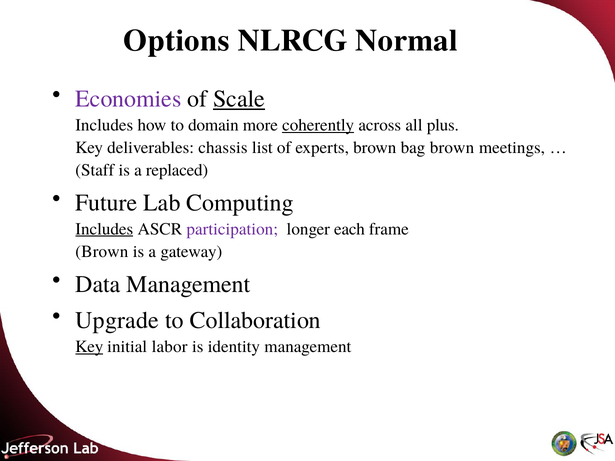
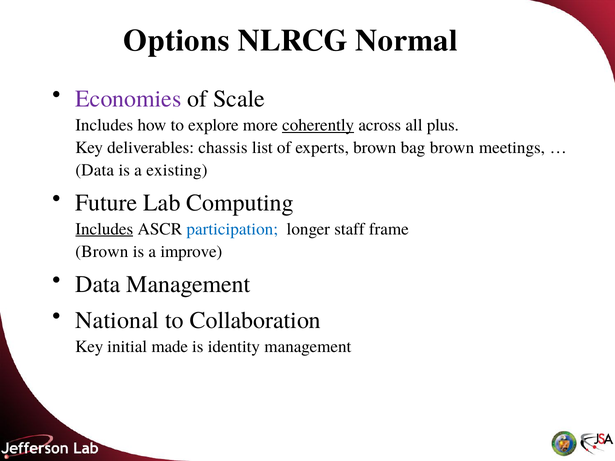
Scale underline: present -> none
domain: domain -> explore
Staff at (95, 170): Staff -> Data
replaced: replaced -> existing
participation colour: purple -> blue
each: each -> staff
gateway: gateway -> improve
Upgrade: Upgrade -> National
Key at (89, 347) underline: present -> none
labor: labor -> made
